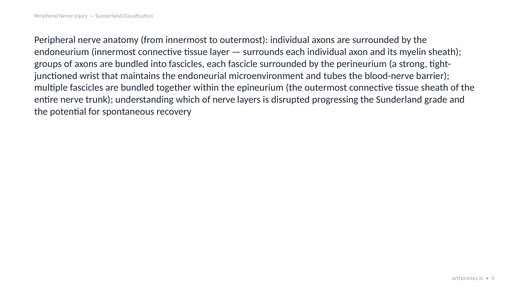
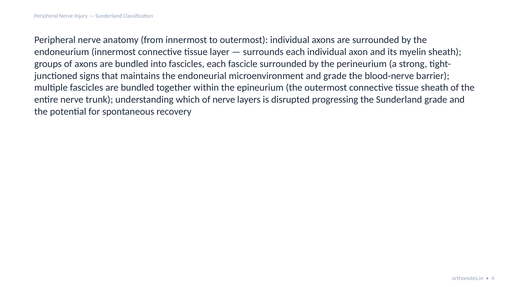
wrist: wrist -> signs
and tubes: tubes -> grade
